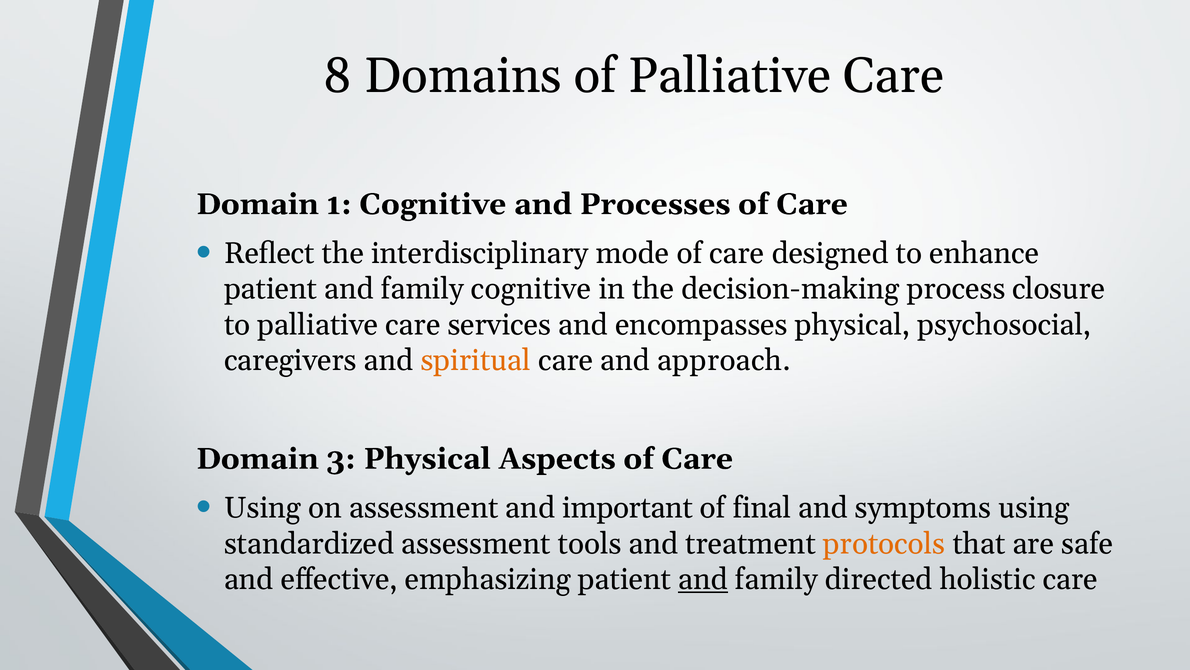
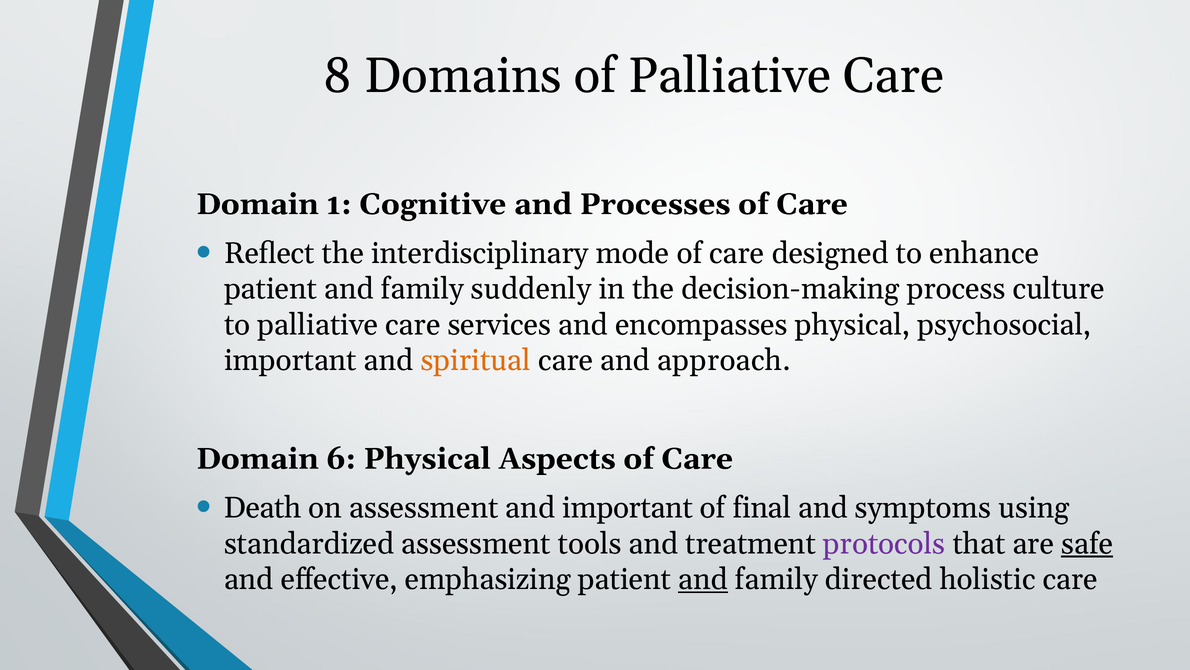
family cognitive: cognitive -> suddenly
closure: closure -> culture
caregivers at (290, 360): caregivers -> important
3: 3 -> 6
Using at (263, 508): Using -> Death
protocols colour: orange -> purple
safe underline: none -> present
